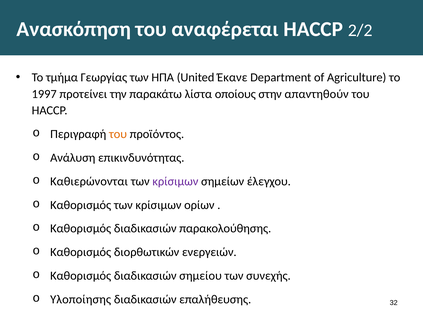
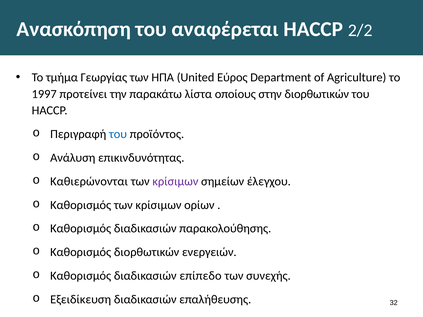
Έκανε: Έκανε -> Εύρος
στην απαντηθούν: απαντηθούν -> διορθωτικών
του at (118, 134) colour: orange -> blue
σημείου: σημείου -> επίπεδο
Υλοποίησης: Υλοποίησης -> Εξειδίκευση
